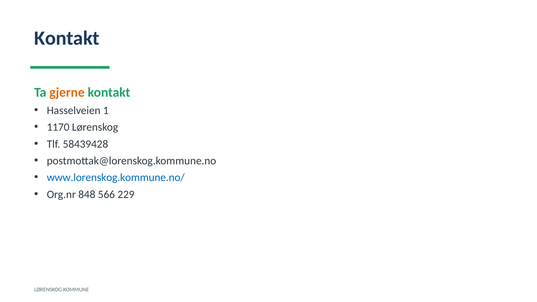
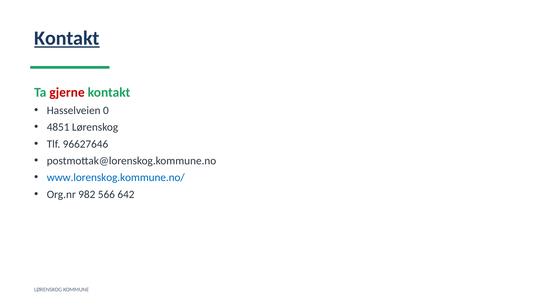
Kontakt at (67, 38) underline: none -> present
gjerne colour: orange -> red
1: 1 -> 0
1170: 1170 -> 4851
58439428: 58439428 -> 96627646
848: 848 -> 982
229: 229 -> 642
